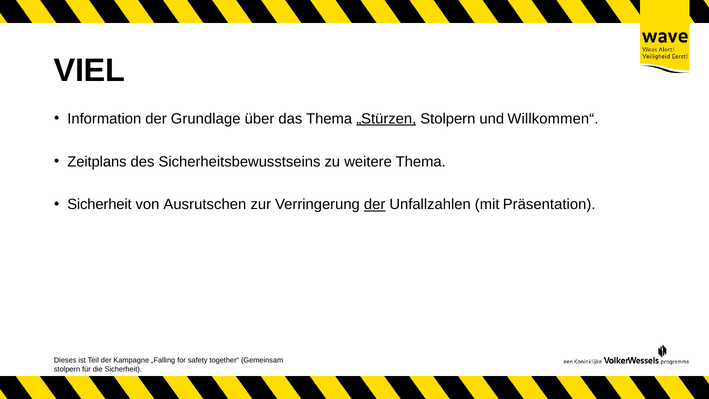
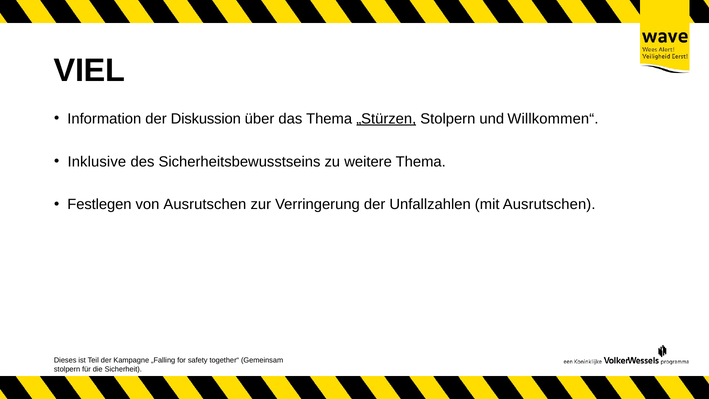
Grundlage: Grundlage -> Diskussion
Zeitplans: Zeitplans -> Inklusive
Sicherheit at (99, 204): Sicherheit -> Festlegen
der at (375, 204) underline: present -> none
mit Präsentation: Präsentation -> Ausrutschen
